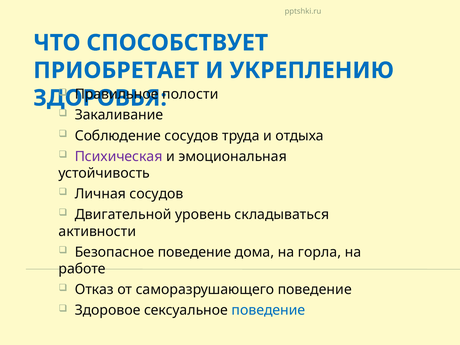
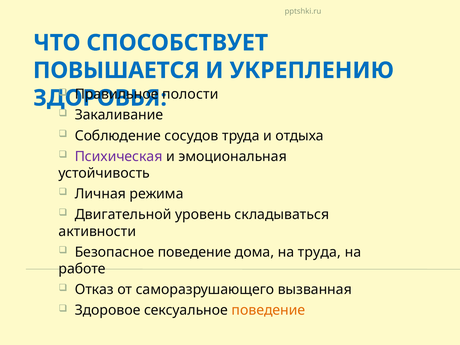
ПРИОБРЕТАЕТ: ПРИОБРЕТАЕТ -> ПОВЫШАЕТСЯ
Личная сосудов: сосудов -> режима
на горла: горла -> труда
саморазрушающего поведение: поведение -> вызванная
поведение at (268, 310) colour: blue -> orange
